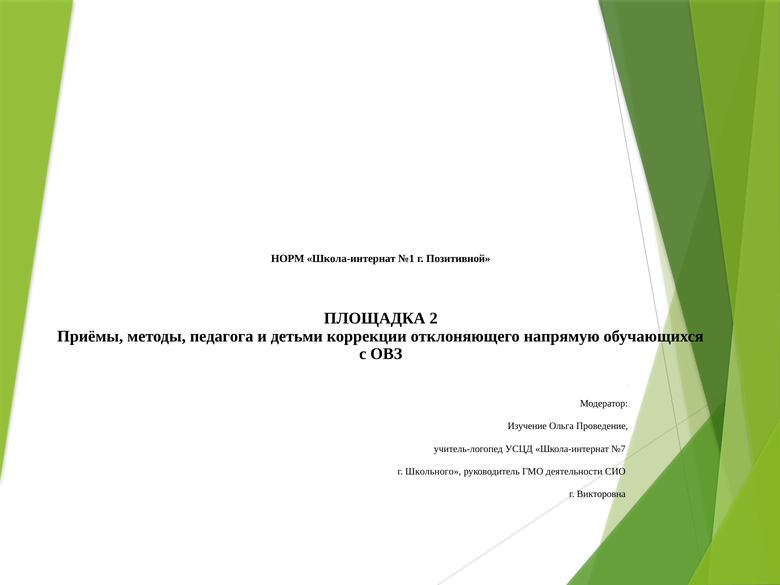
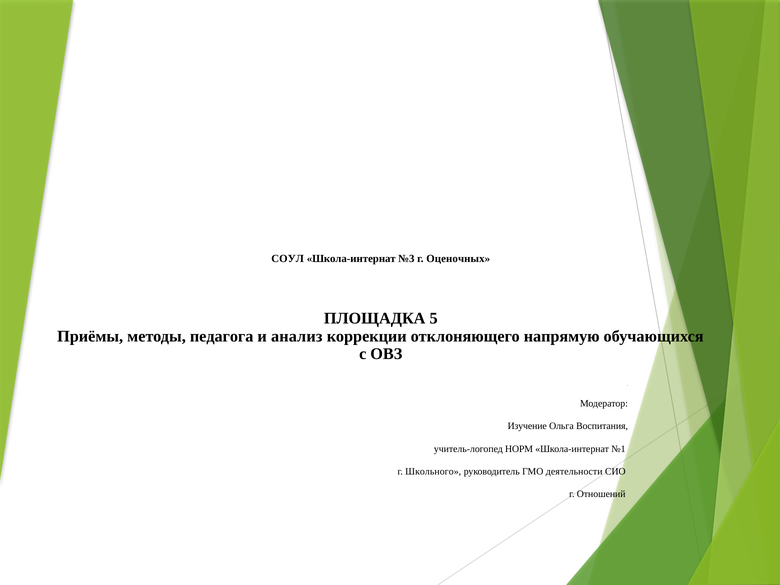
НОРМ: НОРМ -> СОУЛ
№1: №1 -> №3
Позитивной: Позитивной -> Оценочных
2: 2 -> 5
детьми: детьми -> анализ
Проведение: Проведение -> Воспитания
УСЦД: УСЦД -> НОРМ
№7: №7 -> №1
Викторовна: Викторовна -> Отношений
